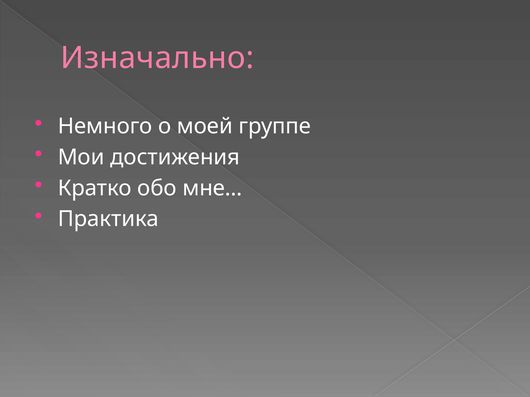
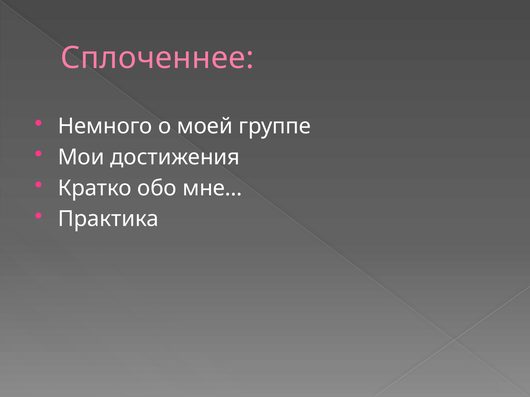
Изначально: Изначально -> Сплоченнее
